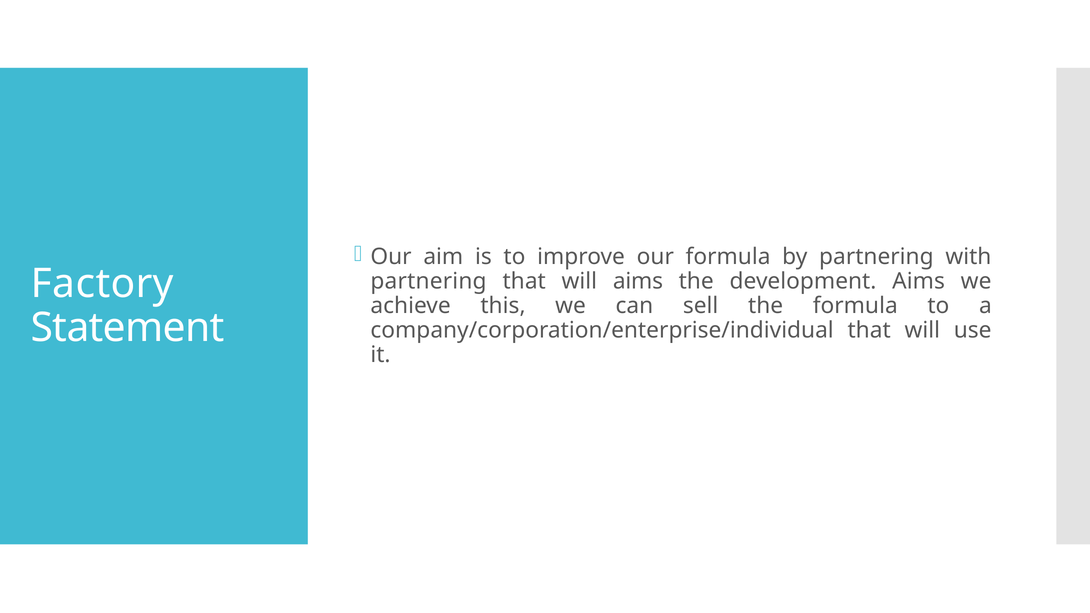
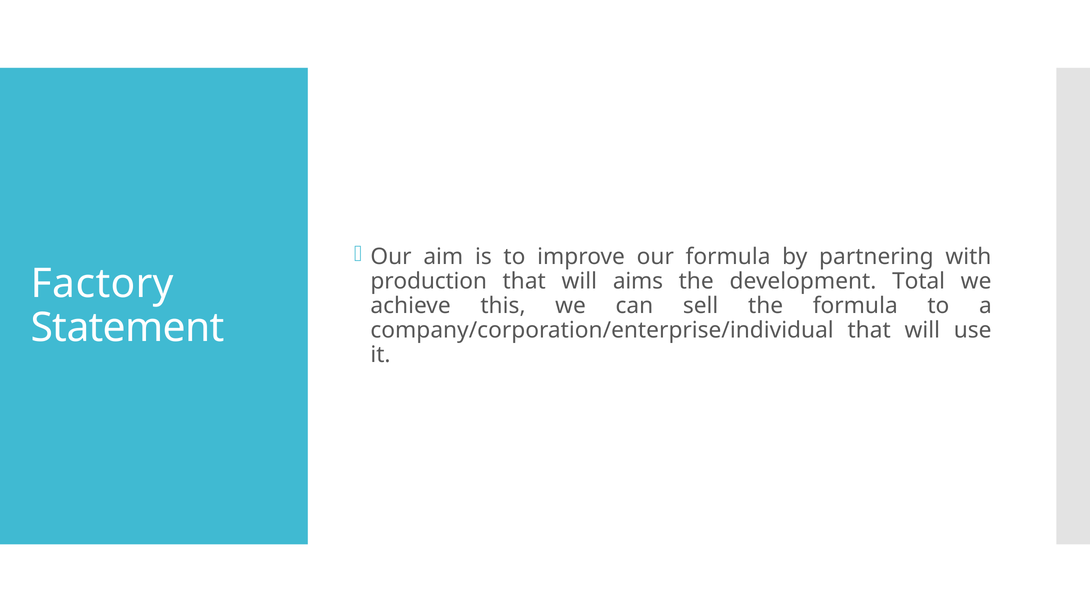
partnering at (429, 281): partnering -> production
development Aims: Aims -> Total
